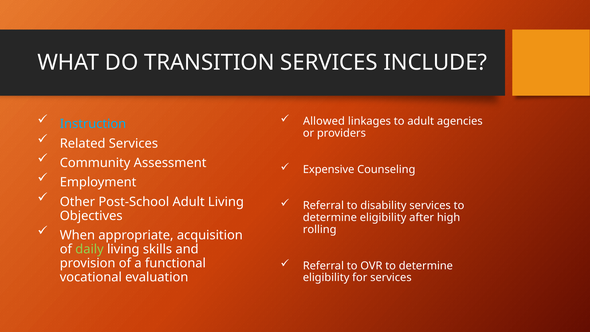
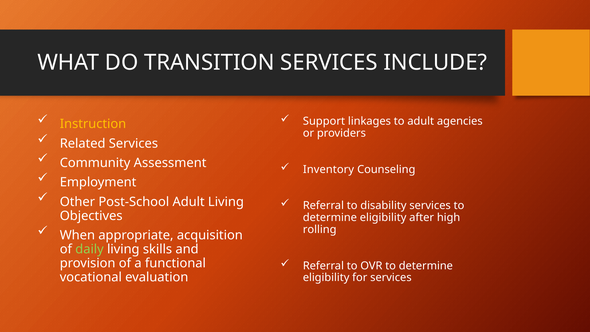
Allowed: Allowed -> Support
Instruction colour: light blue -> yellow
Expensive: Expensive -> Inventory
